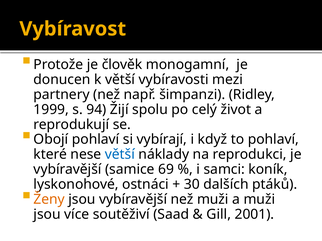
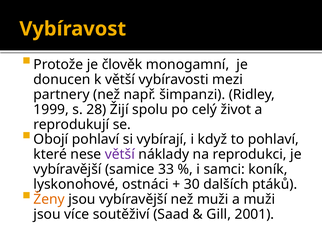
94: 94 -> 28
větší at (120, 155) colour: blue -> purple
69: 69 -> 33
